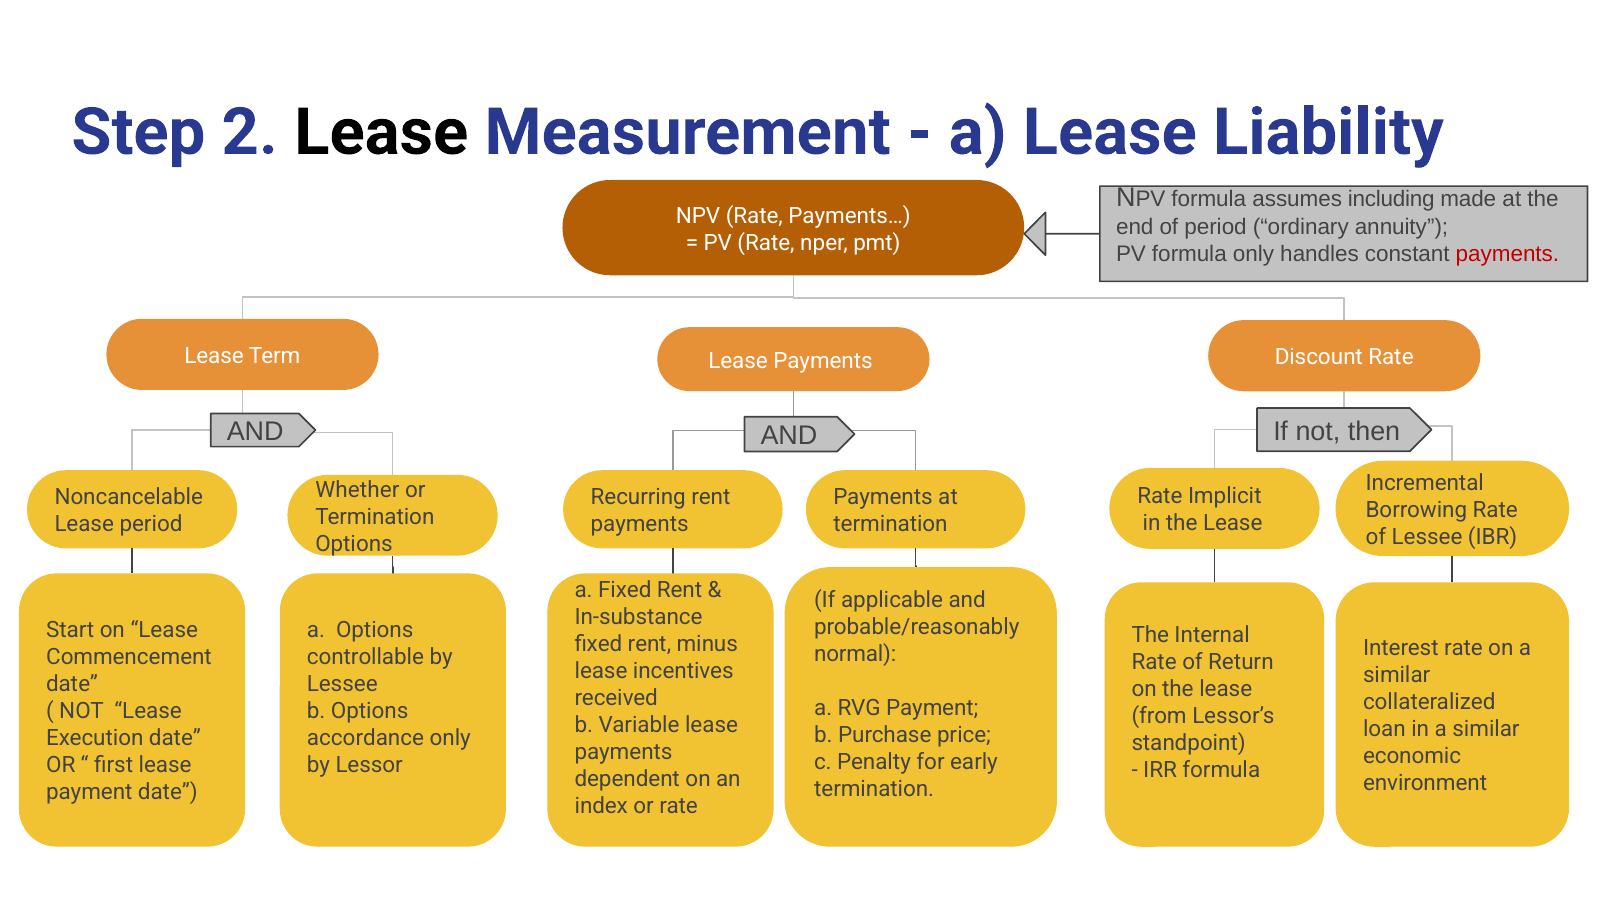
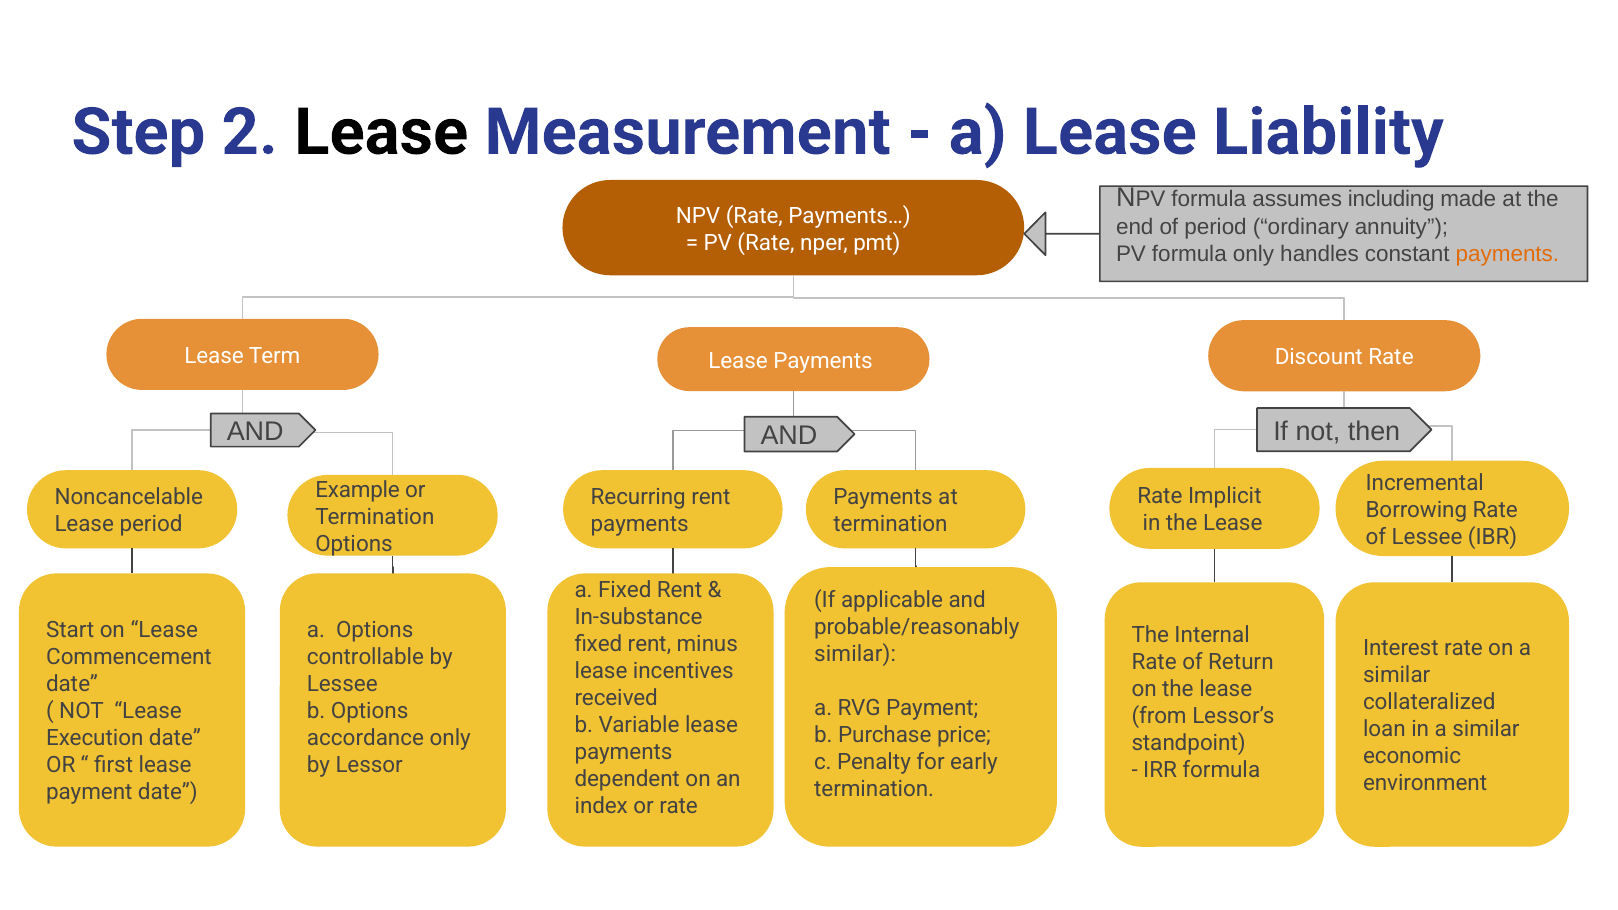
payments at (1507, 254) colour: red -> orange
Whether: Whether -> Example
normal at (855, 655): normal -> similar
